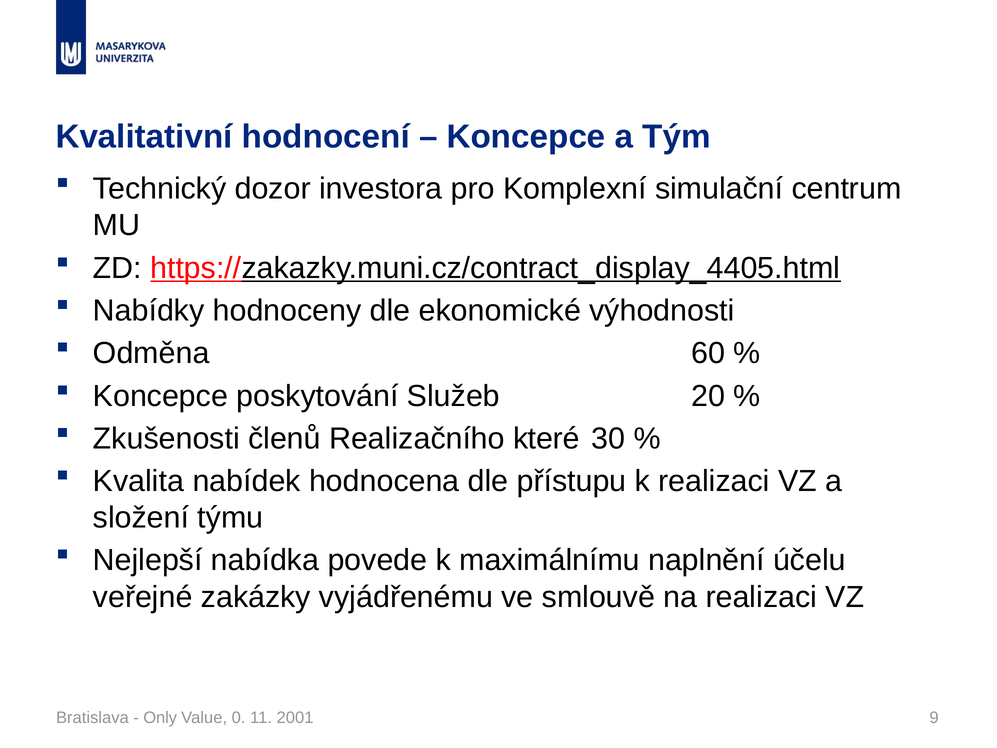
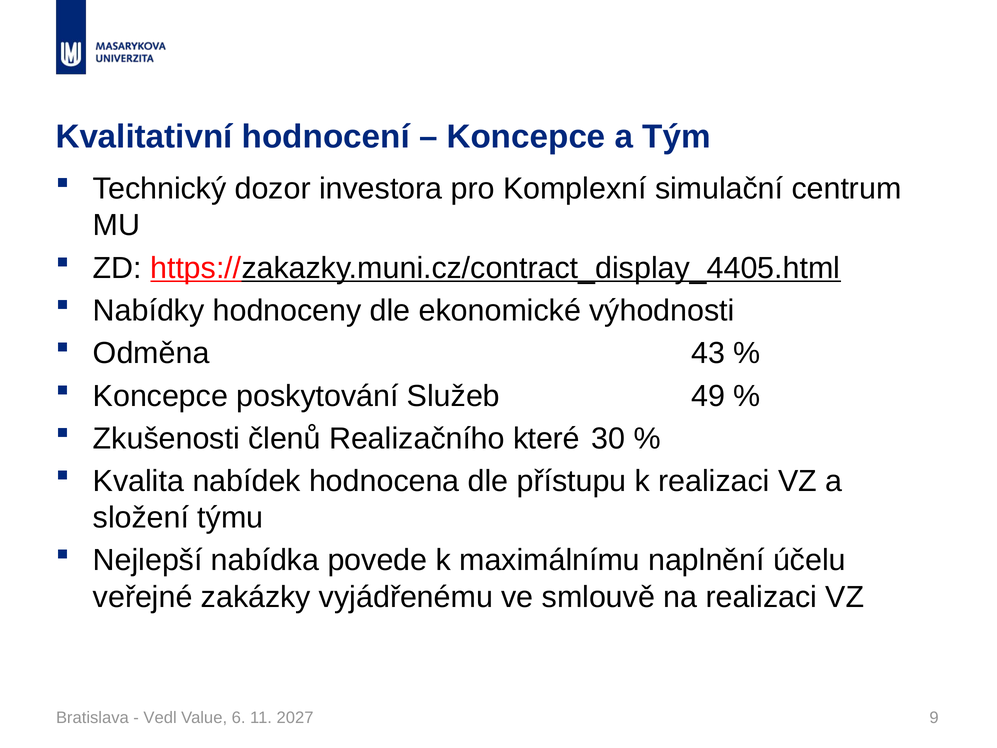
60: 60 -> 43
20: 20 -> 49
Only: Only -> Vedl
0: 0 -> 6
2001: 2001 -> 2027
